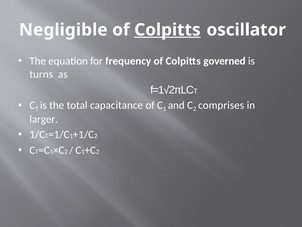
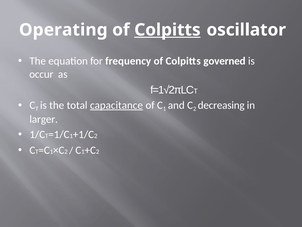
Negligible: Negligible -> Operating
turns: turns -> occur
capacitance underline: none -> present
comprises: comprises -> decreasing
